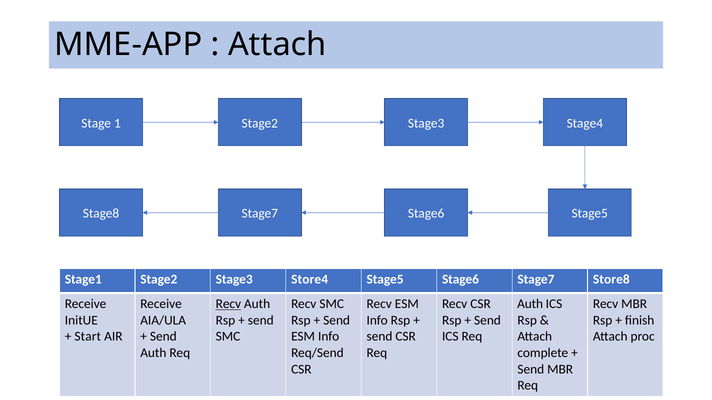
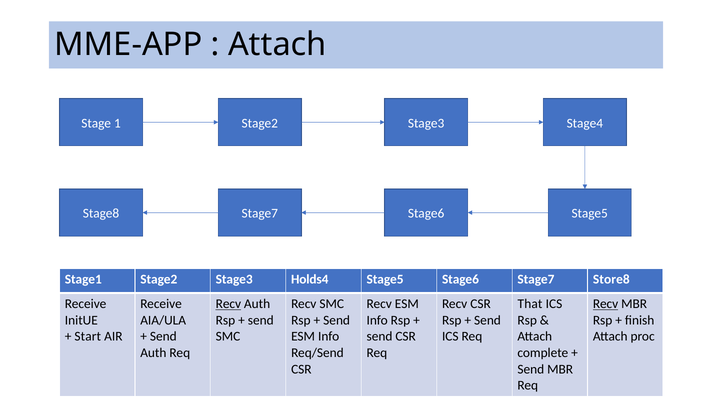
Store4: Store4 -> Holds4
Auth at (530, 304): Auth -> That
Recv at (606, 304) underline: none -> present
